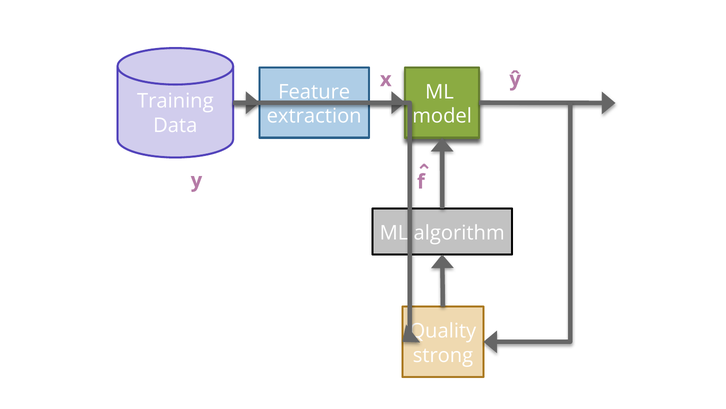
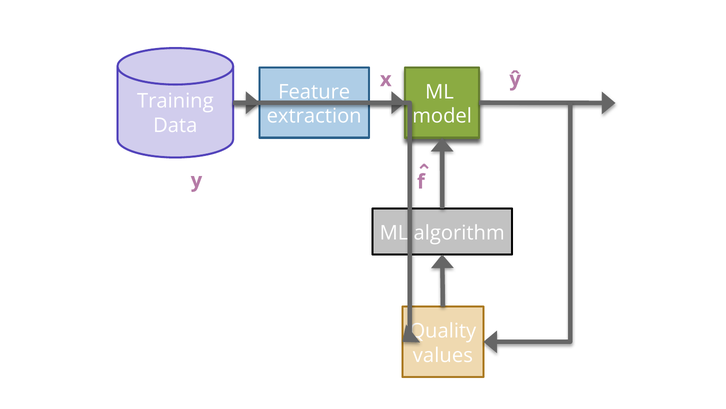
strong: strong -> values
